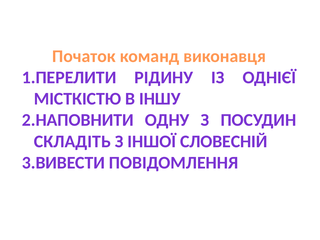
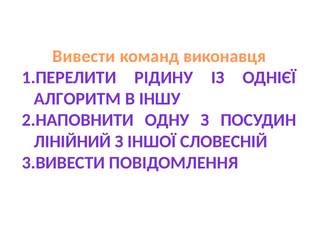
Початок: Початок -> Вивести
МІСТКІСТЮ: МІСТКІСТЮ -> АЛГОРИТМ
СКЛАДІТЬ: СКЛАДІТЬ -> ЛІНІЙНИЙ
